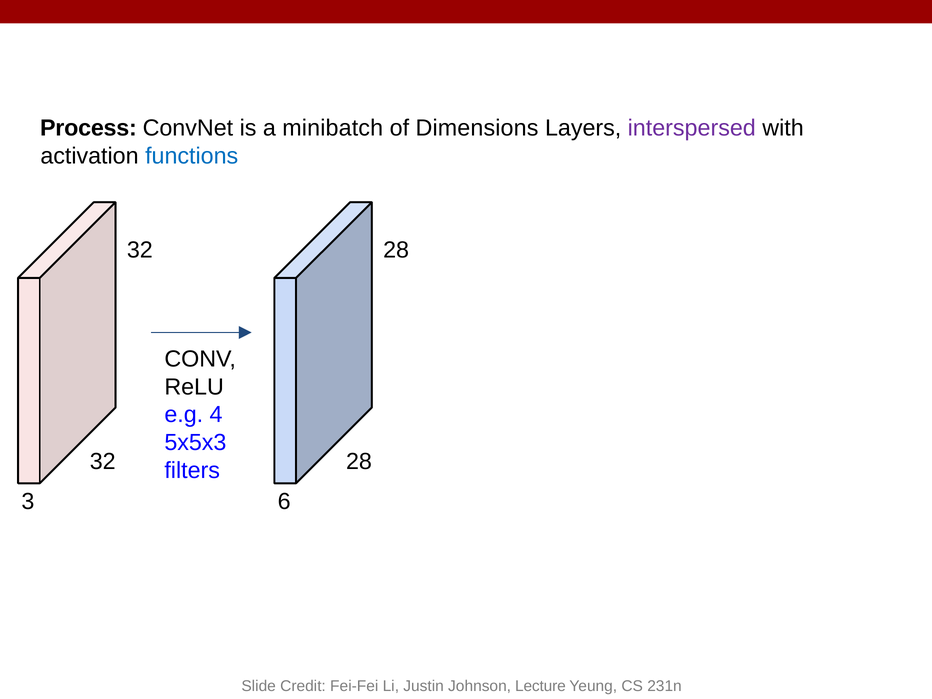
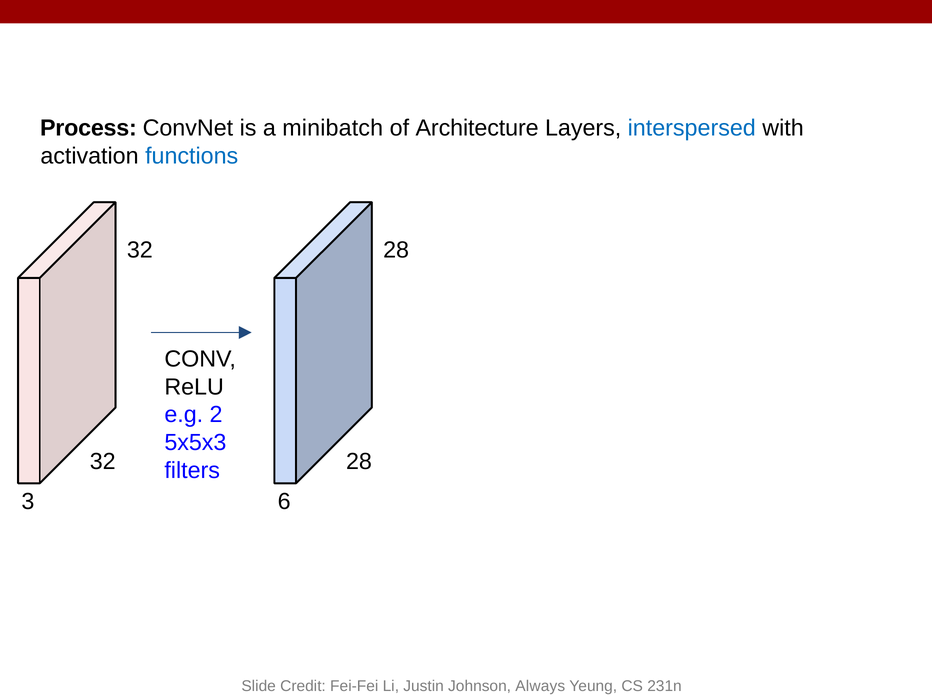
Dimensions: Dimensions -> Architecture
interspersed colour: purple -> blue
4: 4 -> 2
Lecture: Lecture -> Always
